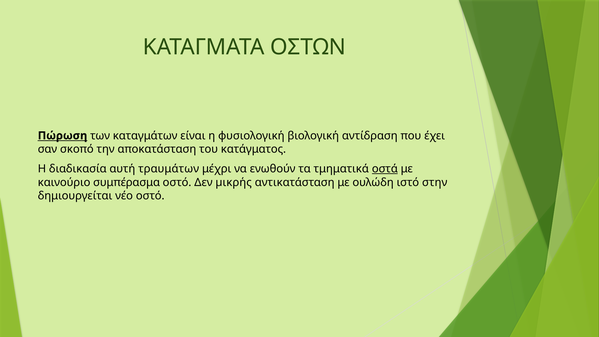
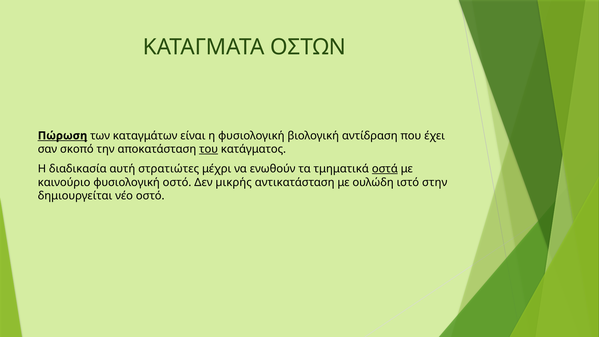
του underline: none -> present
τραυμάτων: τραυμάτων -> στρατιώτες
καινούριο συμπέρασμα: συμπέρασμα -> φυσιολογική
